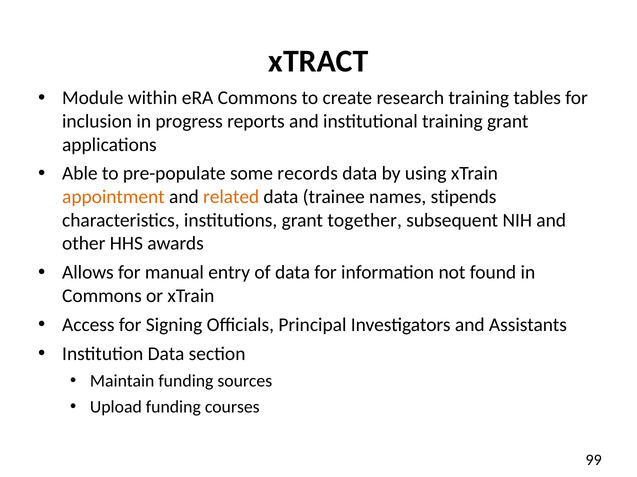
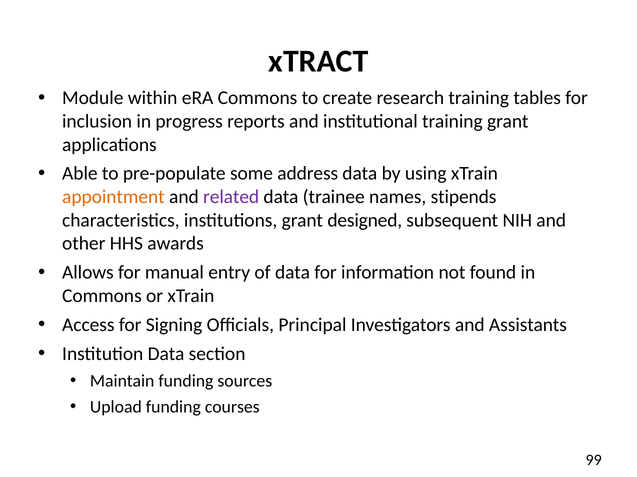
records: records -> address
related colour: orange -> purple
together: together -> designed
